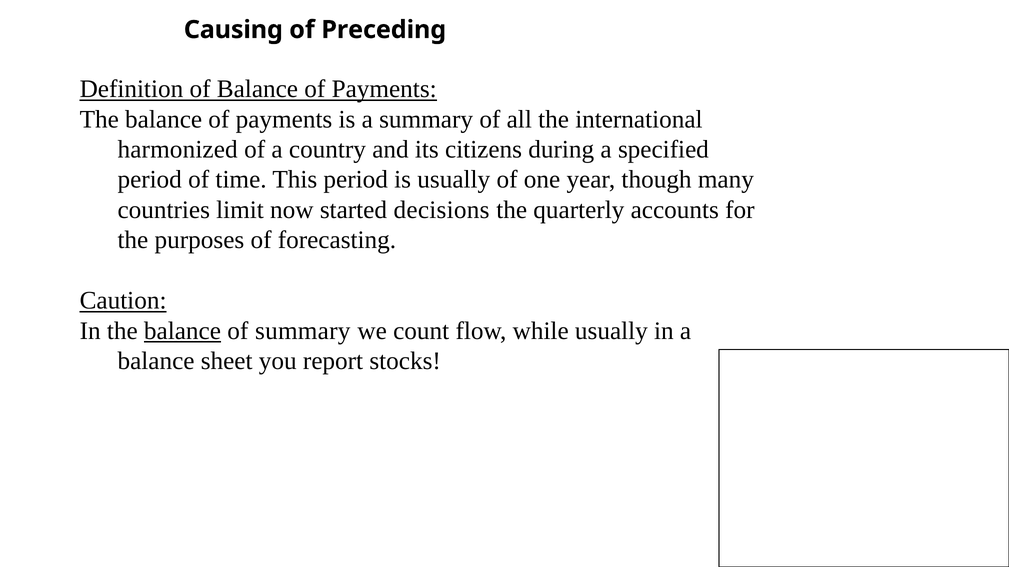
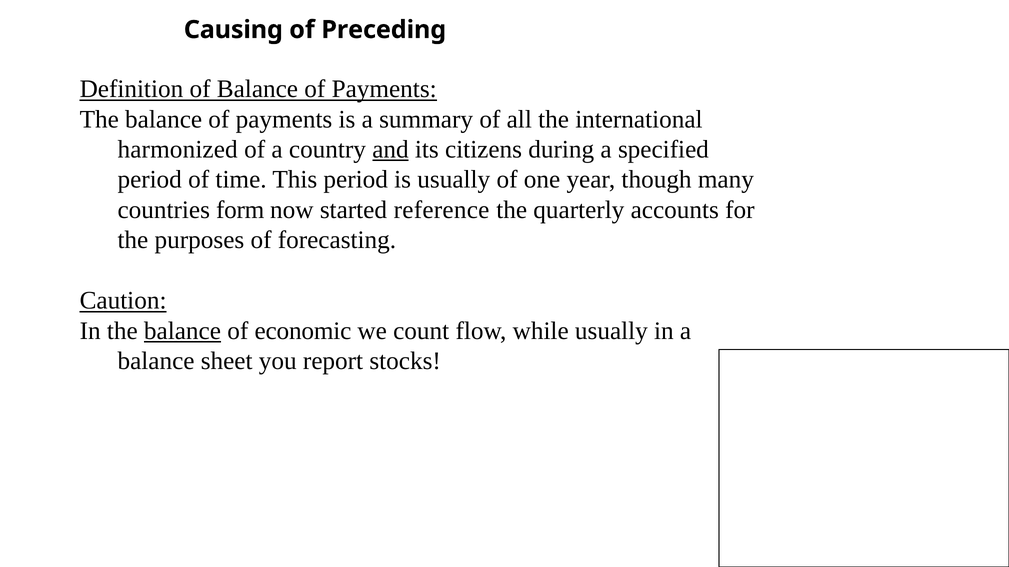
and underline: none -> present
limit: limit -> form
decisions: decisions -> reference
of summary: summary -> economic
